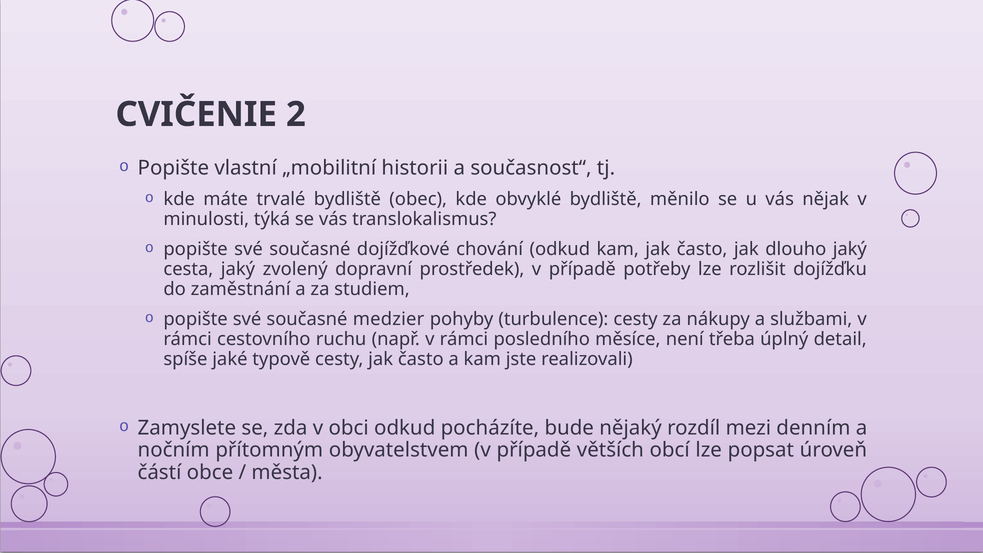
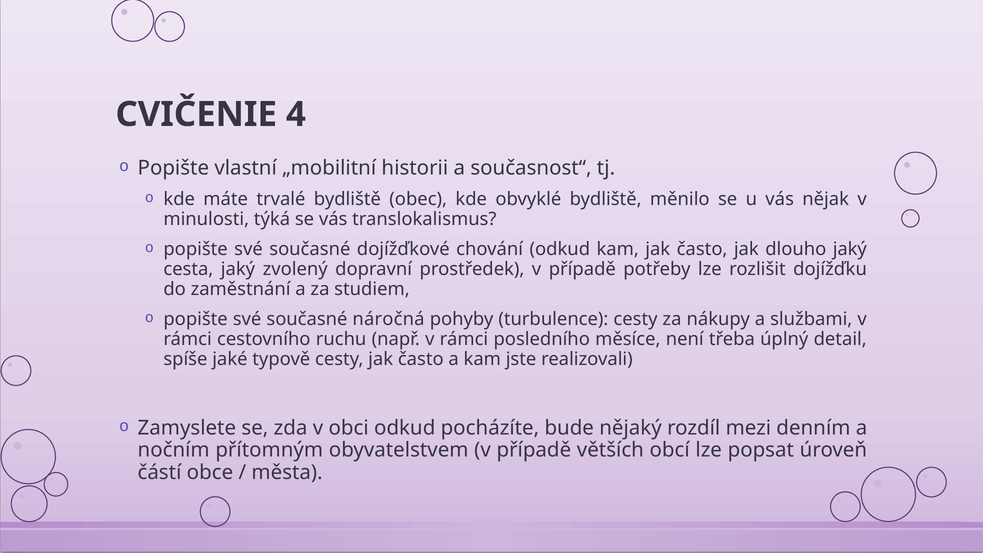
2: 2 -> 4
medzier: medzier -> náročná
